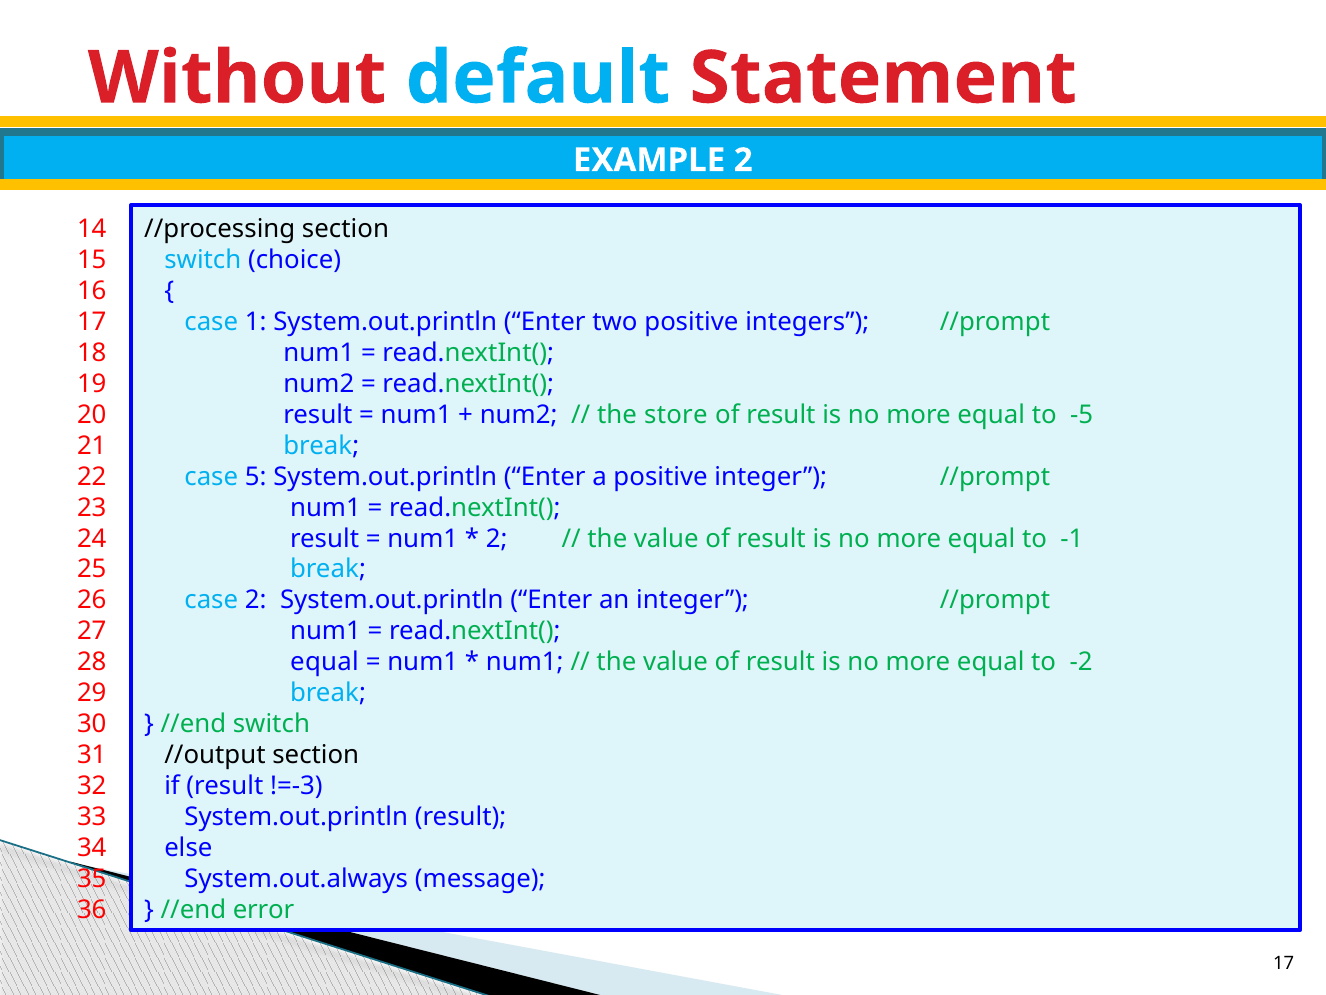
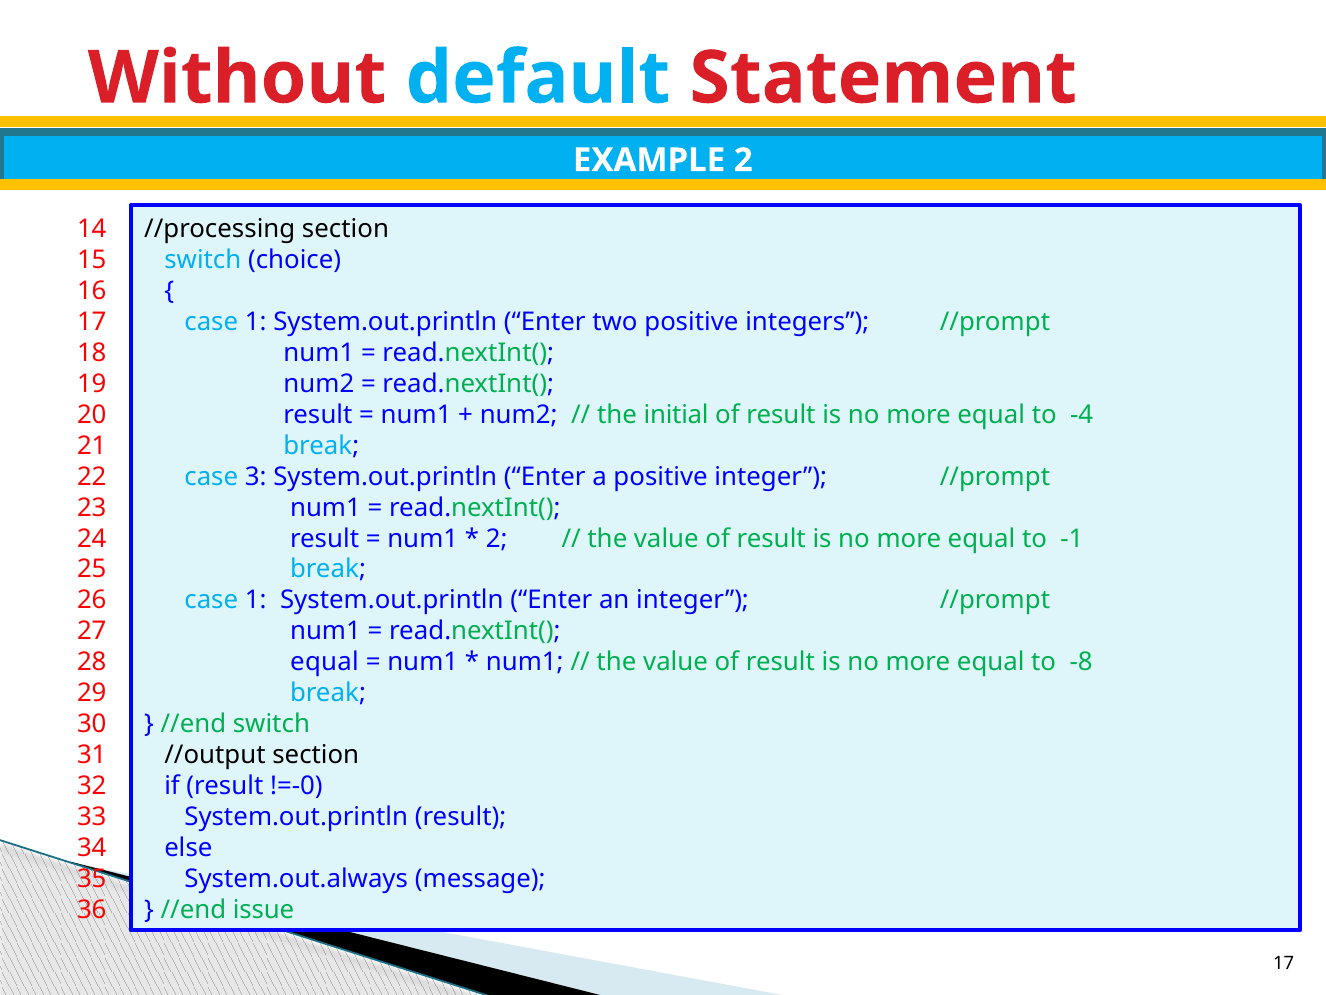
store: store -> initial
-5: -5 -> -4
5: 5 -> 3
2 at (256, 600): 2 -> 1
-2: -2 -> -8
!=-3: !=-3 -> !=-0
error: error -> issue
